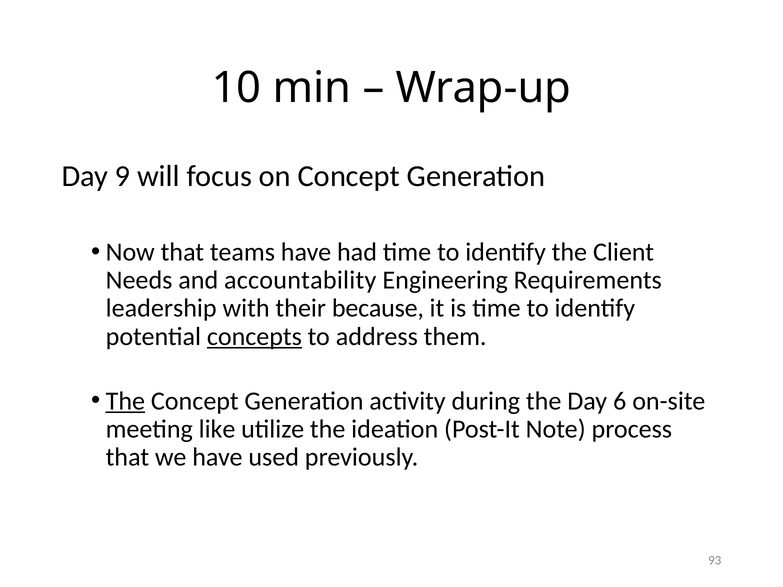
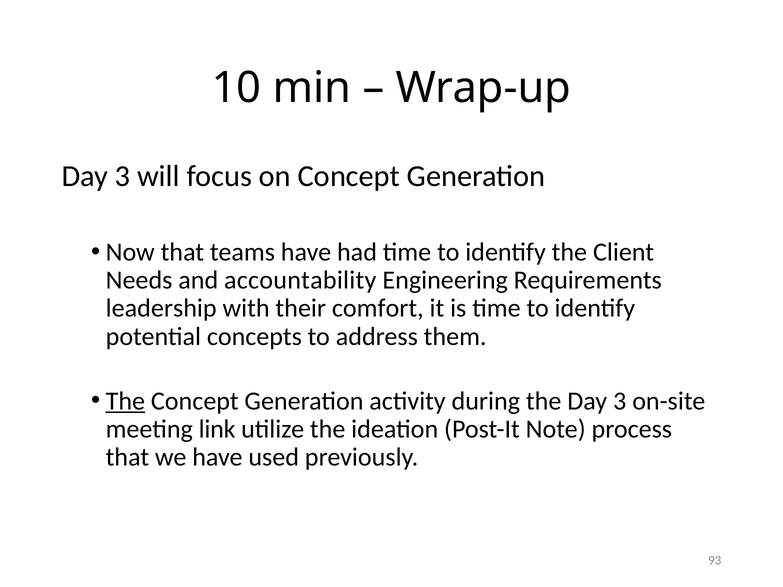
9 at (123, 176): 9 -> 3
because: because -> comfort
concepts underline: present -> none
the Day 6: 6 -> 3
like: like -> link
